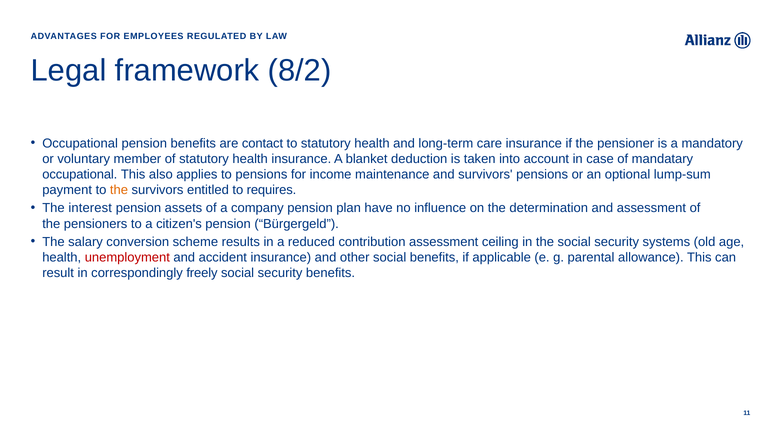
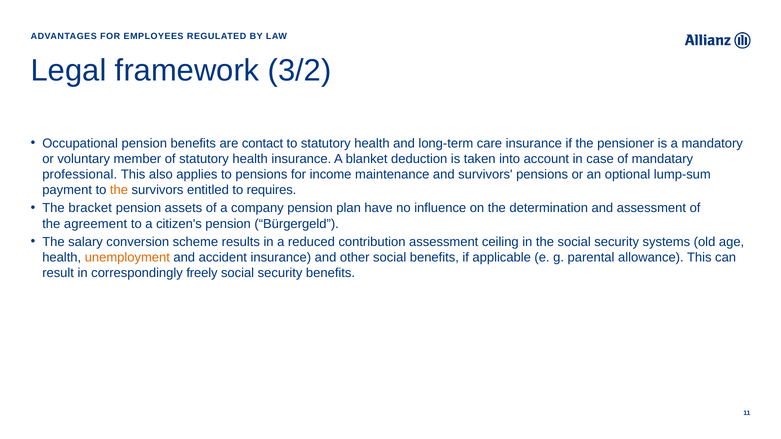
8/2: 8/2 -> 3/2
occupational at (80, 175): occupational -> professional
interest: interest -> bracket
pensioners: pensioners -> agreement
unemployment colour: red -> orange
